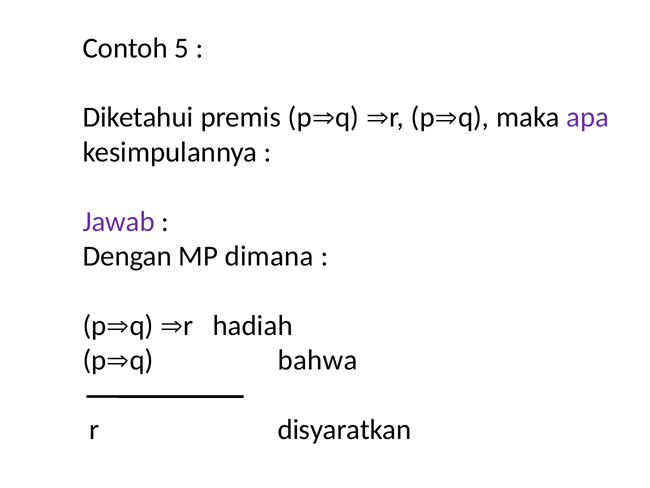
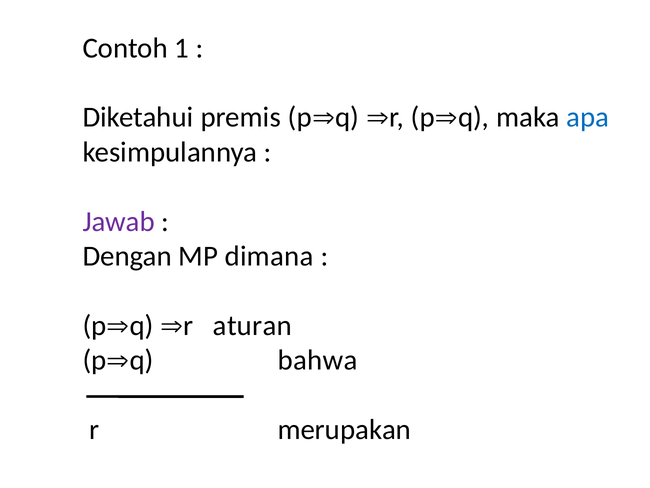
5: 5 -> 1
apa colour: purple -> blue
hadiah: hadiah -> aturan
disyaratkan: disyaratkan -> merupakan
